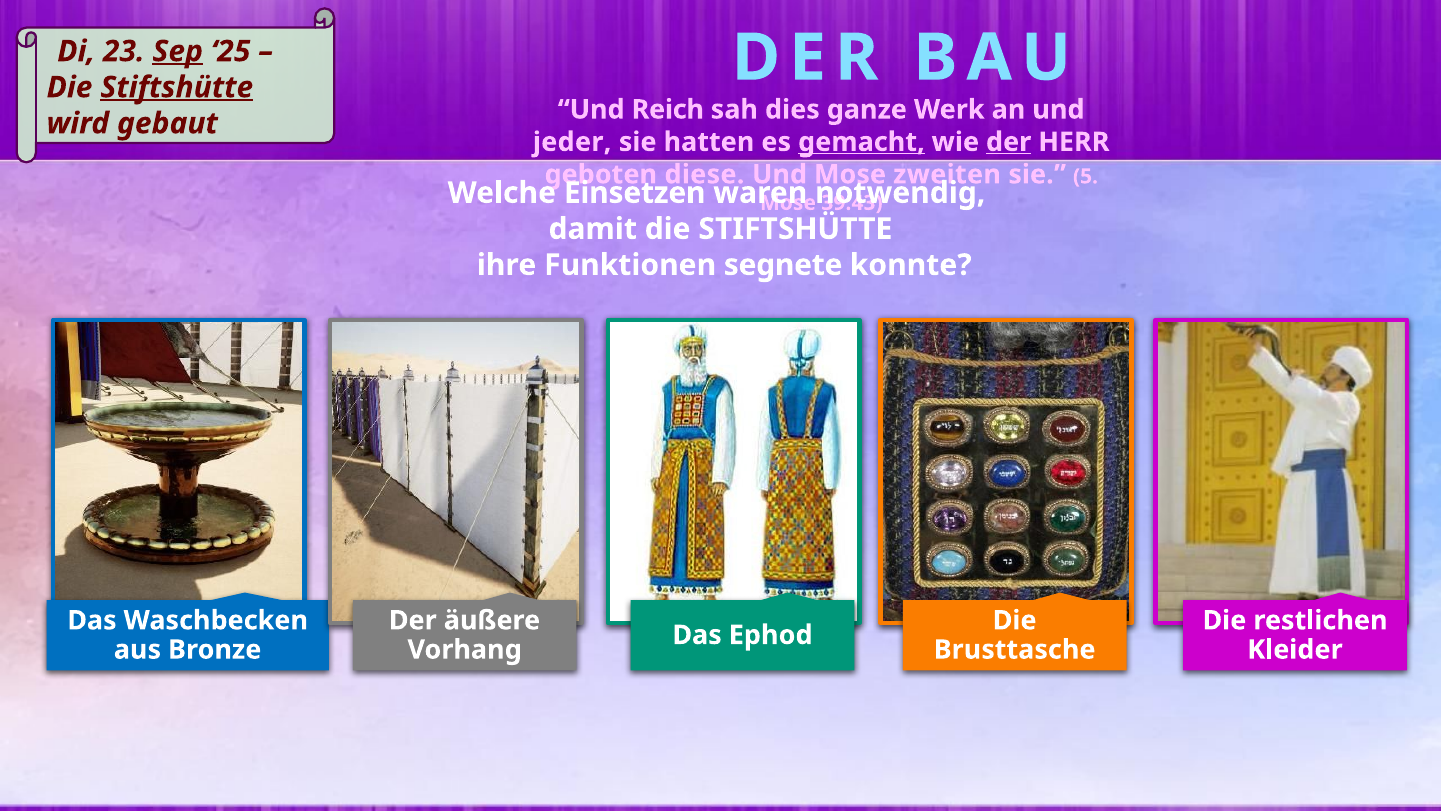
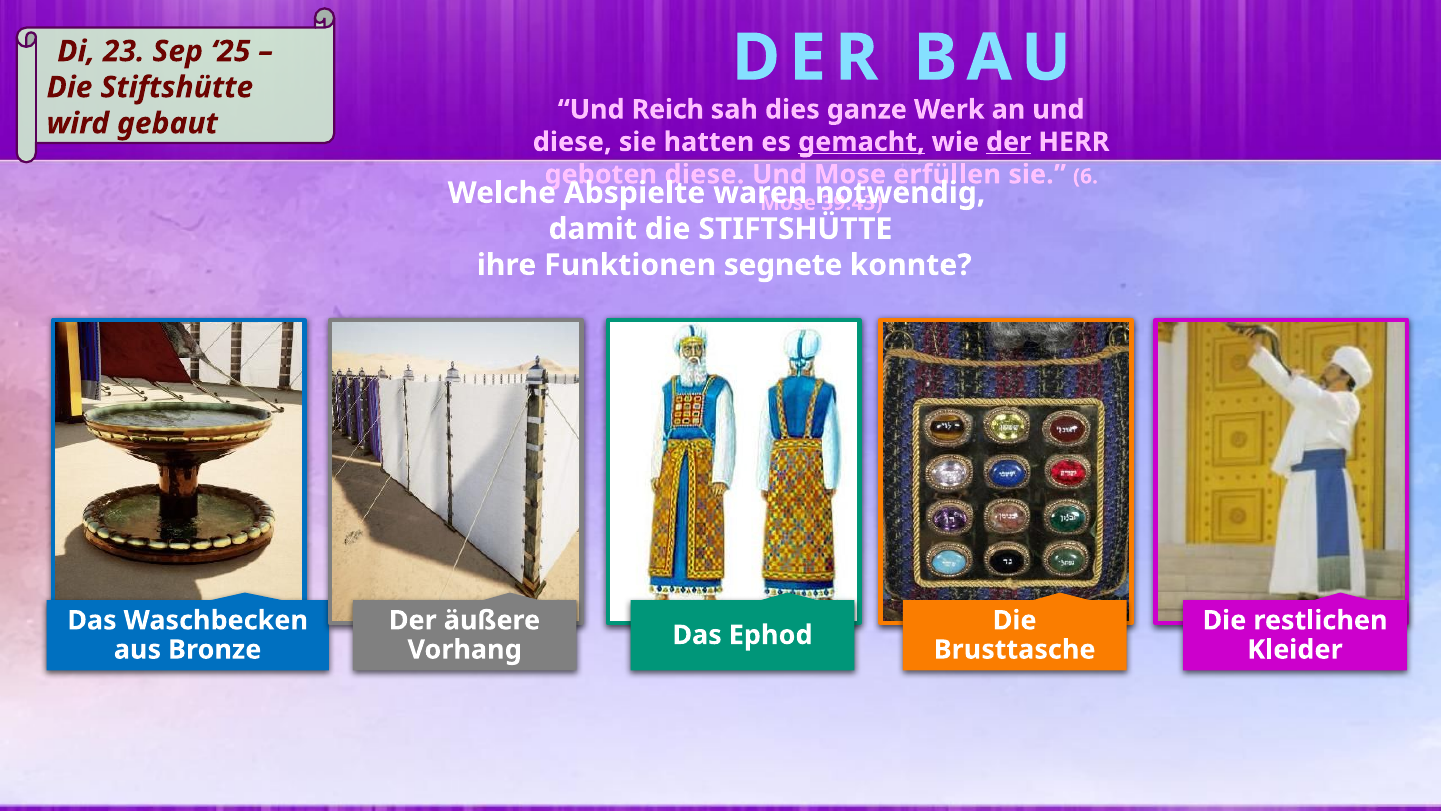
Sep underline: present -> none
Stiftshütte at (177, 87) underline: present -> none
jeder at (572, 142): jeder -> diese
zweiten: zweiten -> erfüllen
5: 5 -> 6
Einsetzen: Einsetzen -> Abspielte
